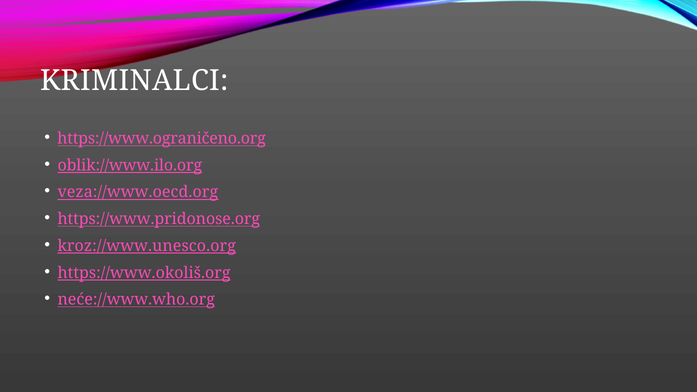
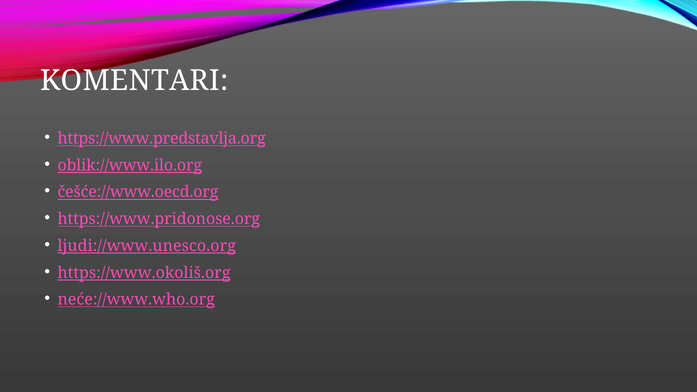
KRIMINALCI: KRIMINALCI -> KOMENTARI
https://www.ograničeno.org: https://www.ograničeno.org -> https://www.predstavlja.org
veza://www.oecd.org: veza://www.oecd.org -> češće://www.oecd.org
kroz://www.unesco.org: kroz://www.unesco.org -> ljudi://www.unesco.org
